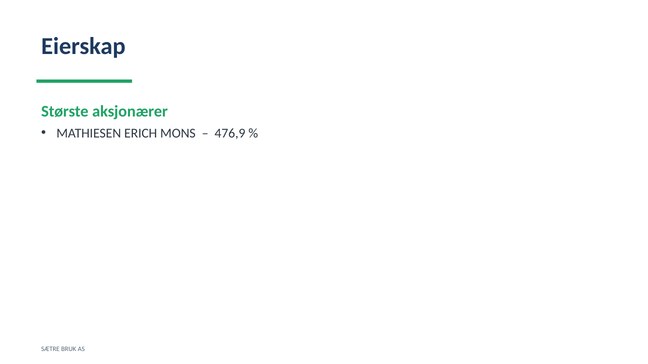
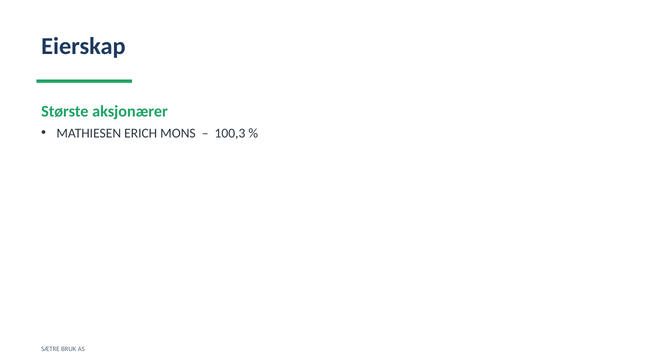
476,9: 476,9 -> 100,3
